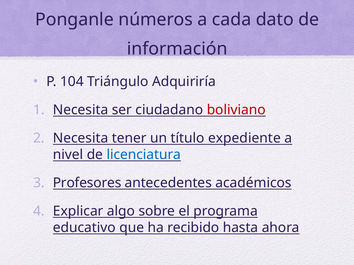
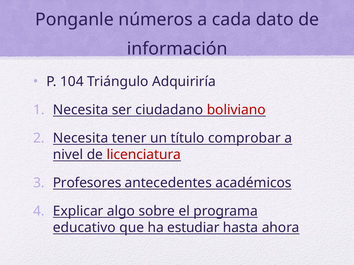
expediente: expediente -> comprobar
licenciatura colour: blue -> red
recibido: recibido -> estudiar
